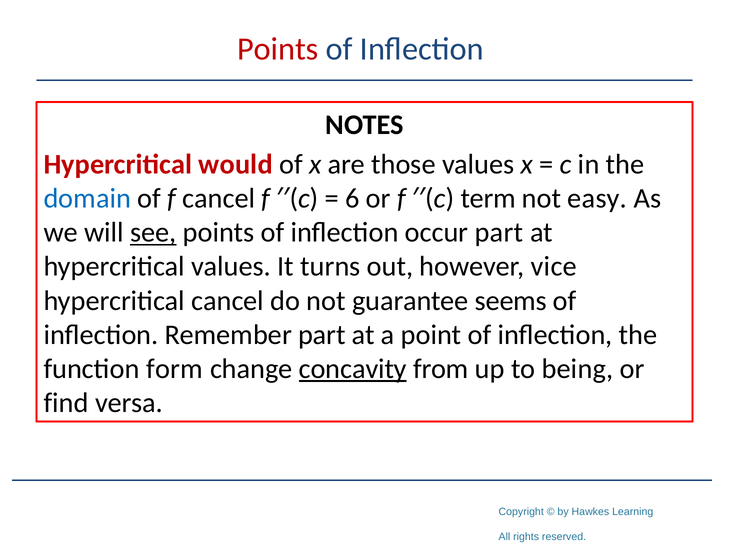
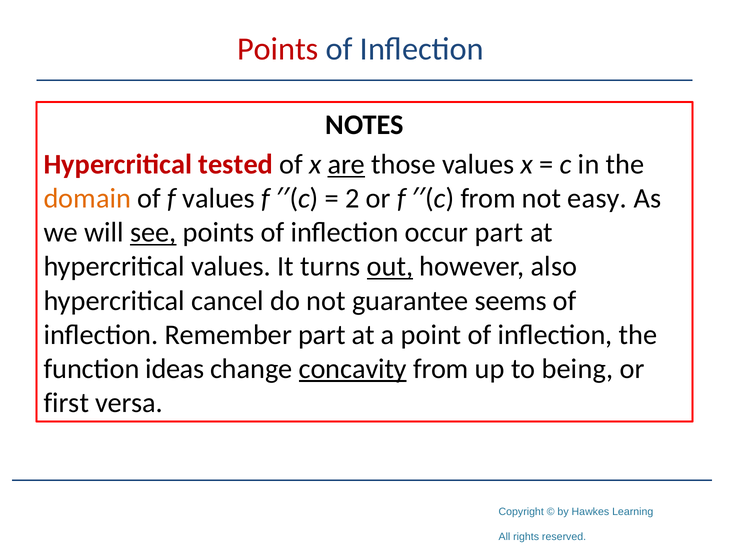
would: would -> tested
are underline: none -> present
domain colour: blue -> orange
f cancel: cancel -> values
6: 6 -> 2
c term: term -> from
out underline: none -> present
vice: vice -> also
form: form -> ideas
find: find -> first
